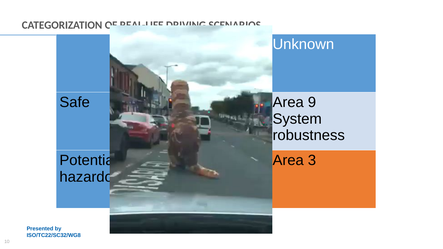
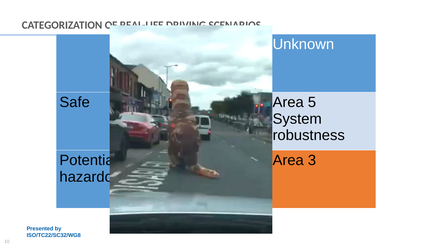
9: 9 -> 5
